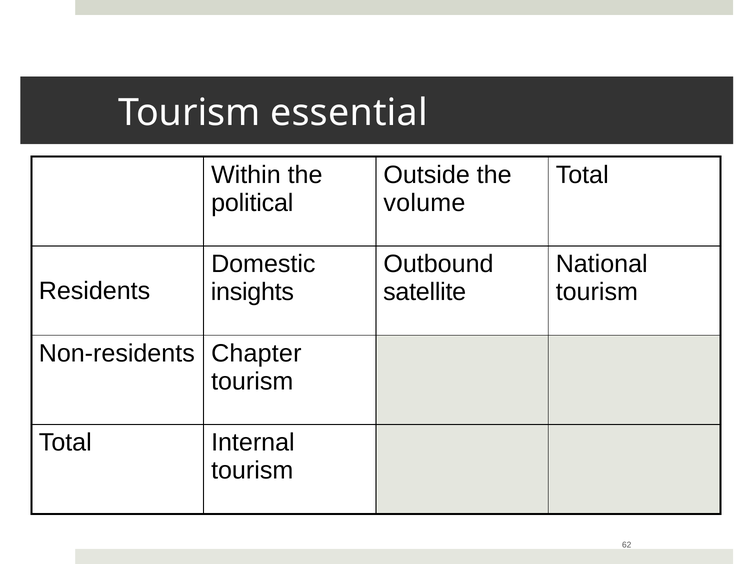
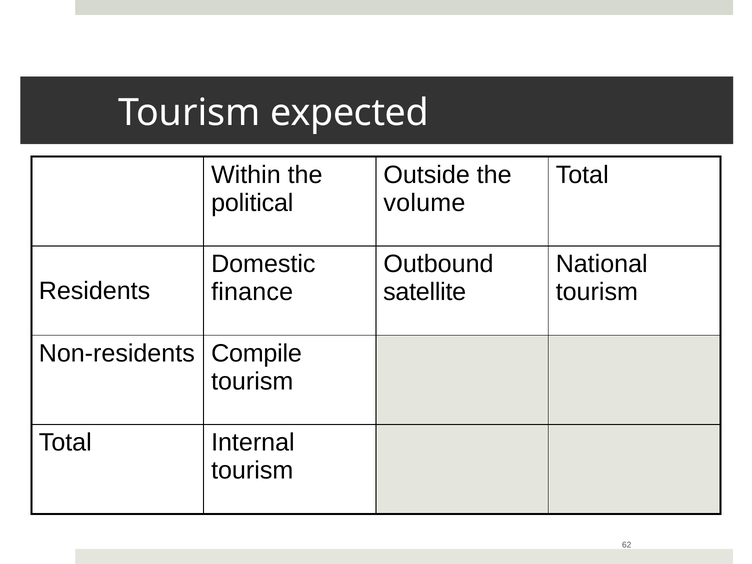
essential: essential -> expected
insights: insights -> finance
Chapter: Chapter -> Compile
